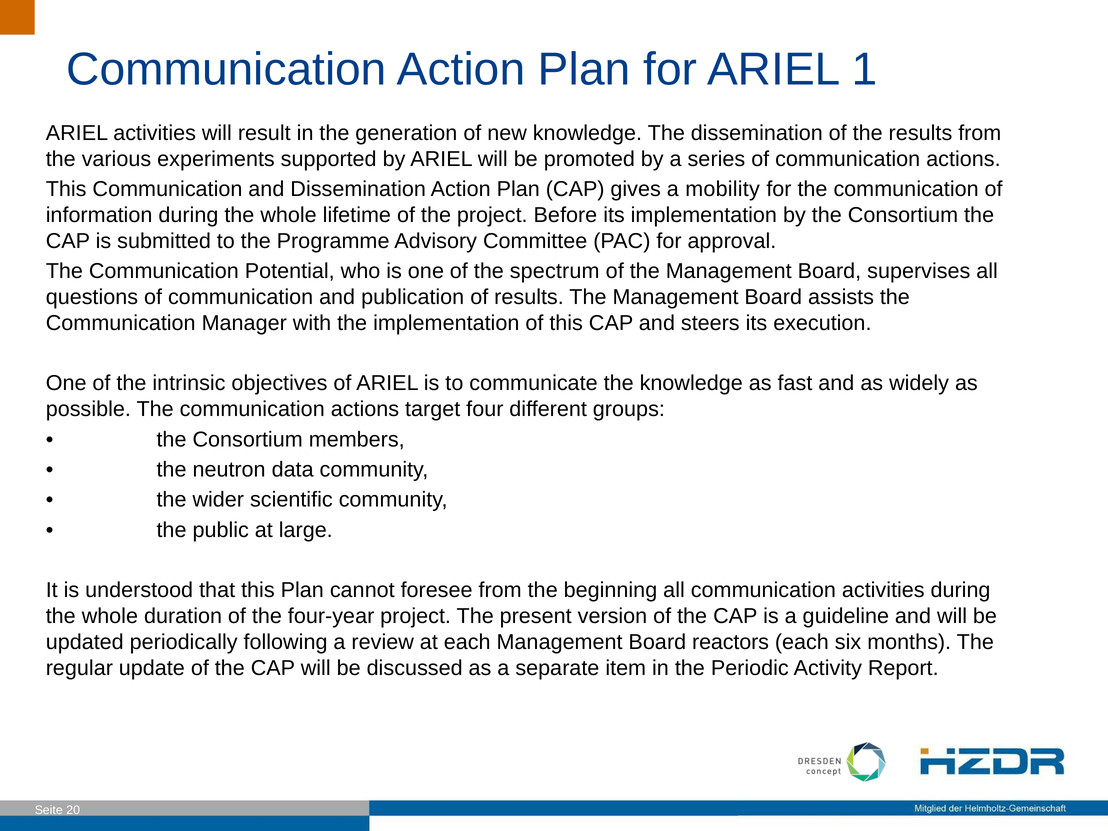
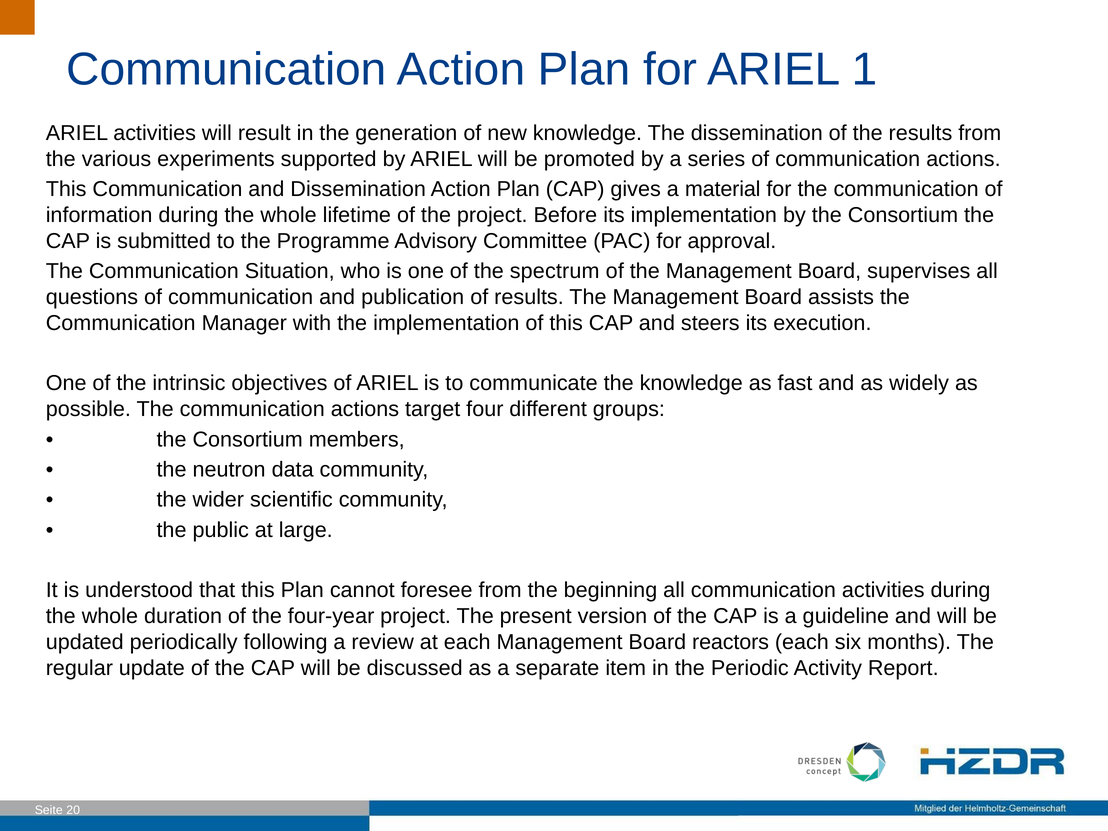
mobility: mobility -> material
Potential: Potential -> Situation
